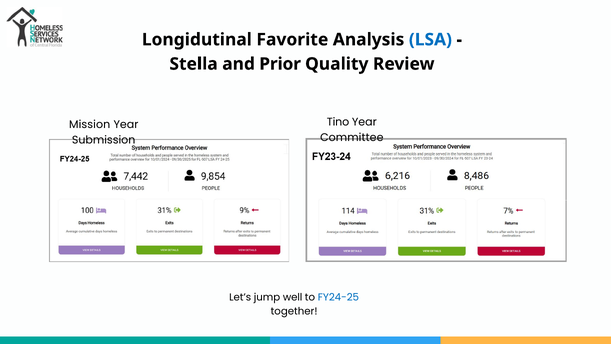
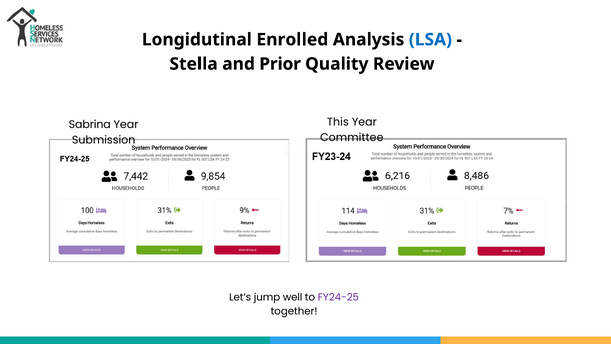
Favorite: Favorite -> Enrolled
Tino: Tino -> This
Mission: Mission -> Sabrina
FY24-25 colour: blue -> purple
